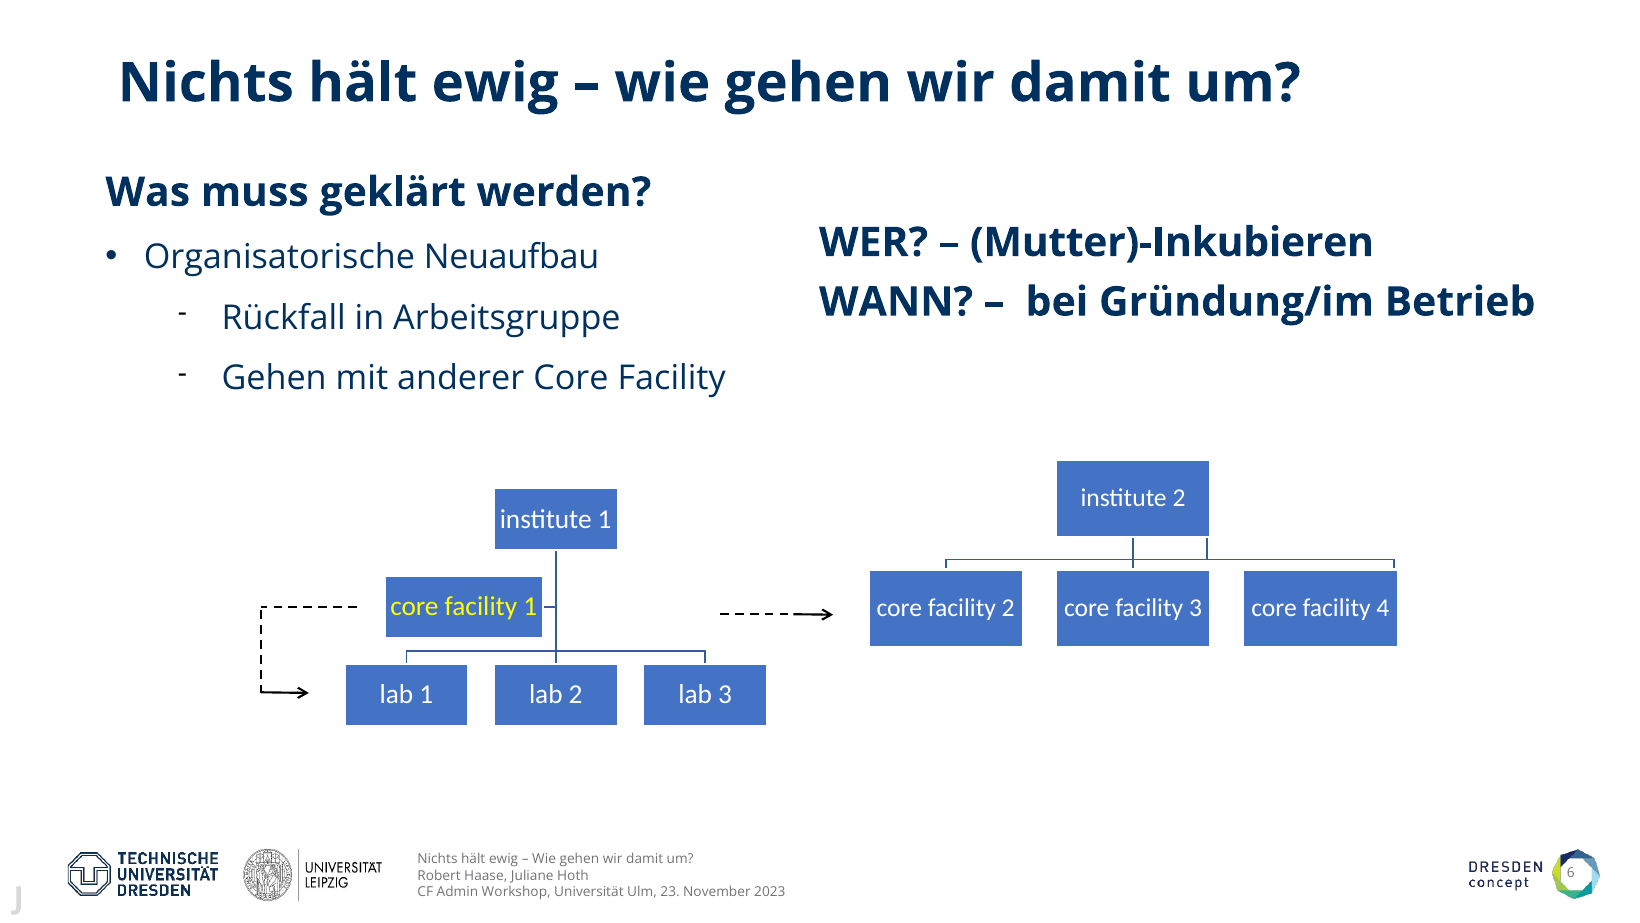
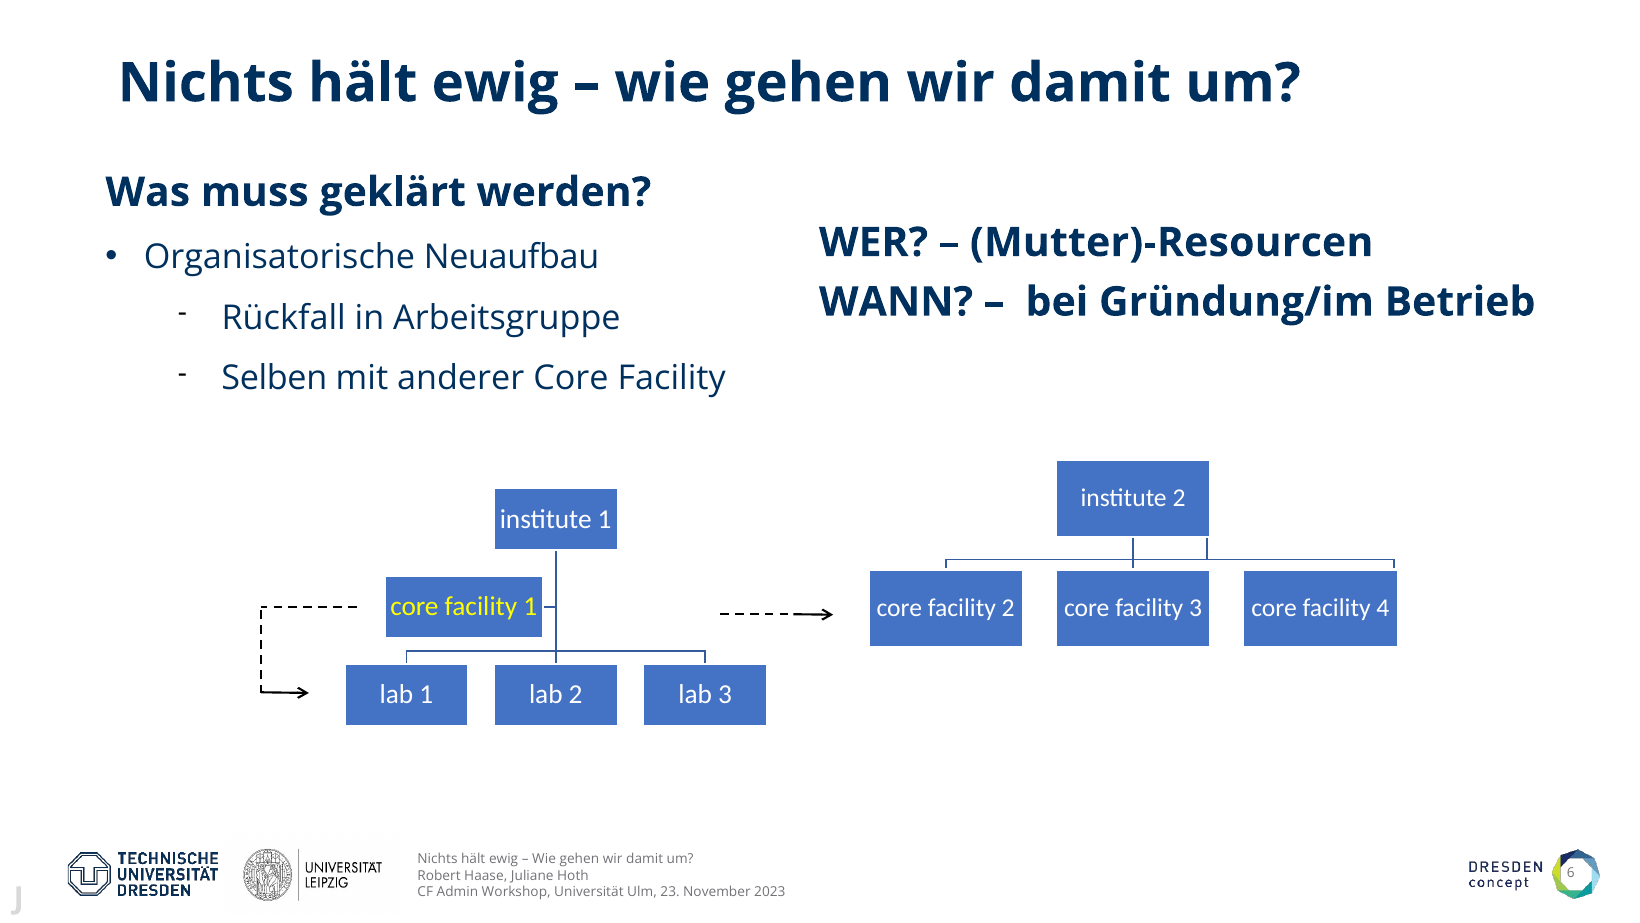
Mutter)-Inkubieren: Mutter)-Inkubieren -> Mutter)-Resourcen
Gehen at (274, 378): Gehen -> Selben
